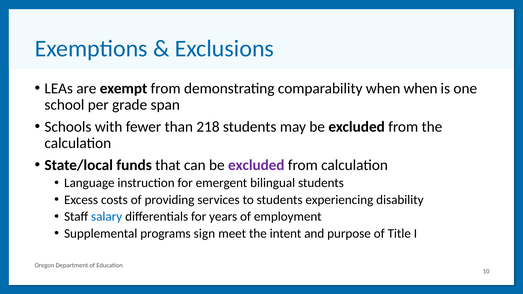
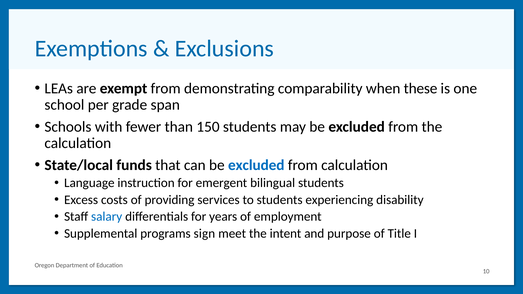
when when: when -> these
218: 218 -> 150
excluded at (256, 165) colour: purple -> blue
